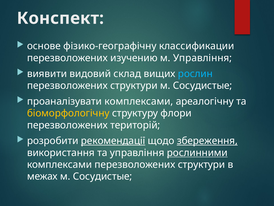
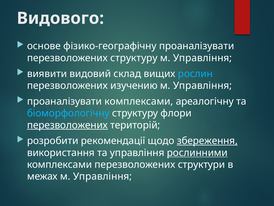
Конспект: Конспект -> Видового
фізико-географічну классификации: классификации -> проаналізувати
перезволожених изучению: изучению -> структуру
структури at (134, 85): структури -> изучению
Сосудистые at (203, 85): Сосудистые -> Управління
біоморфологічну colour: yellow -> light blue
перезволожених at (67, 125) underline: none -> present
рекомендації underline: present -> none
межах м Сосудистые: Сосудистые -> Управління
